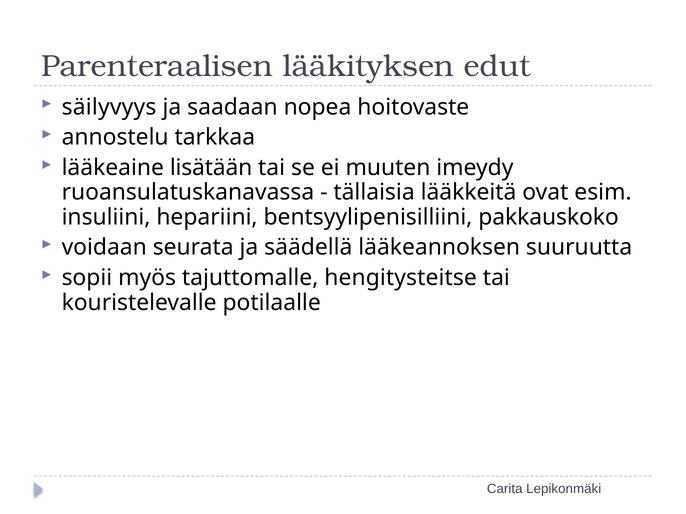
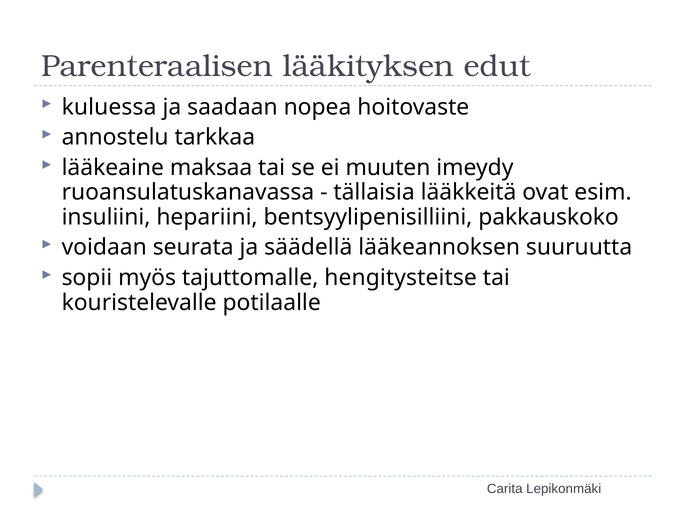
säilyvyys: säilyvyys -> kuluessa
lisätään: lisätään -> maksaa
